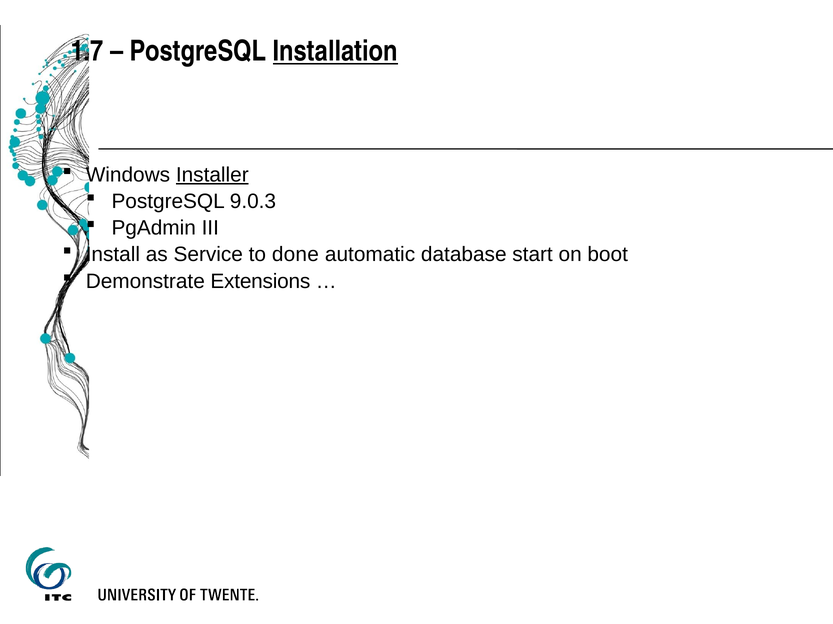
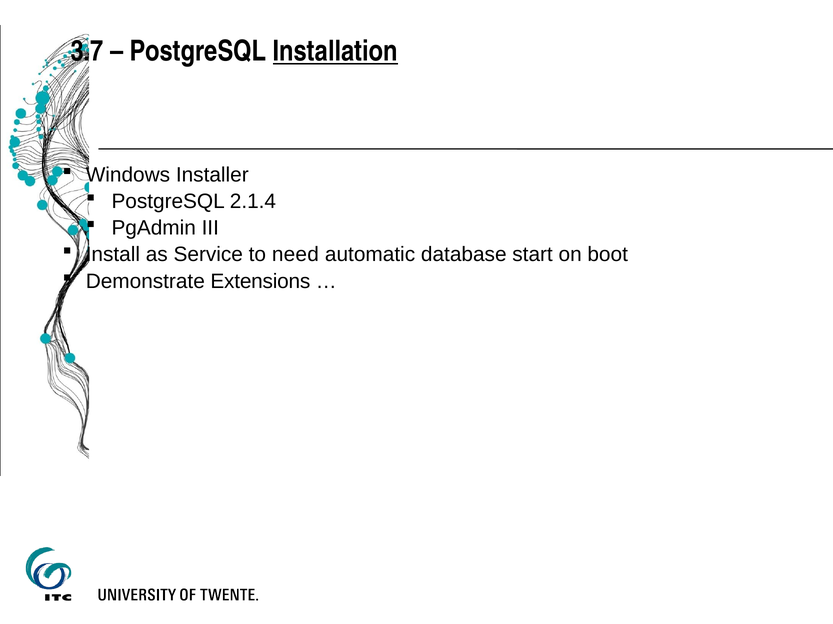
1.7: 1.7 -> 3.7
Installer underline: present -> none
9.0.3: 9.0.3 -> 2.1.4
done: done -> need
